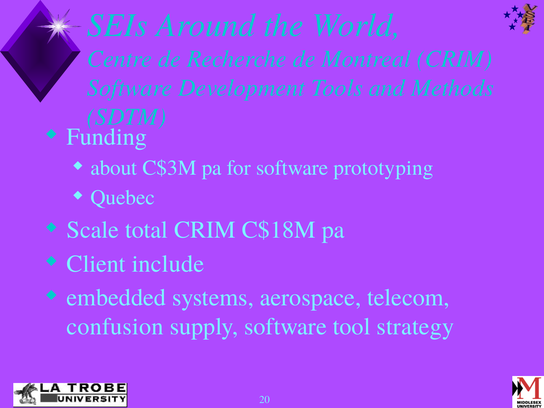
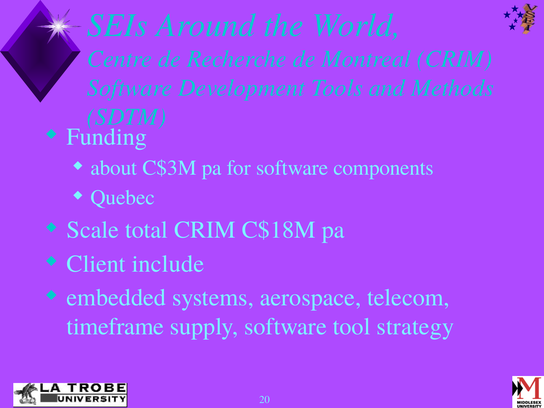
prototyping: prototyping -> components
confusion: confusion -> timeframe
